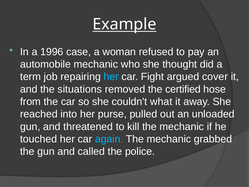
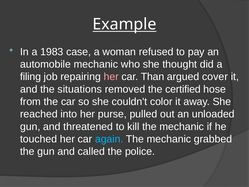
1996: 1996 -> 1983
term: term -> filing
her at (111, 77) colour: light blue -> pink
Fight: Fight -> Than
what: what -> color
